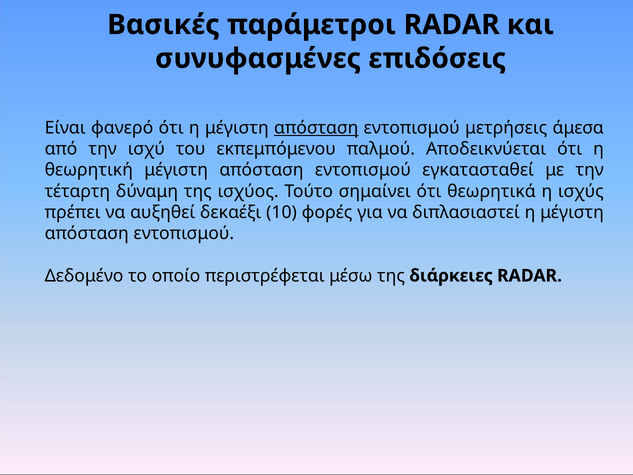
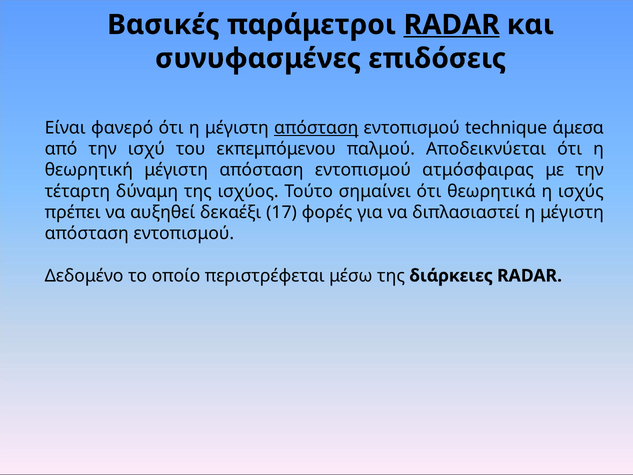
RADAR at (452, 25) underline: none -> present
μετρήσεις: μετρήσεις -> technique
εγκατασταθεί: εγκατασταθεί -> ατμόσφαιρας
10: 10 -> 17
